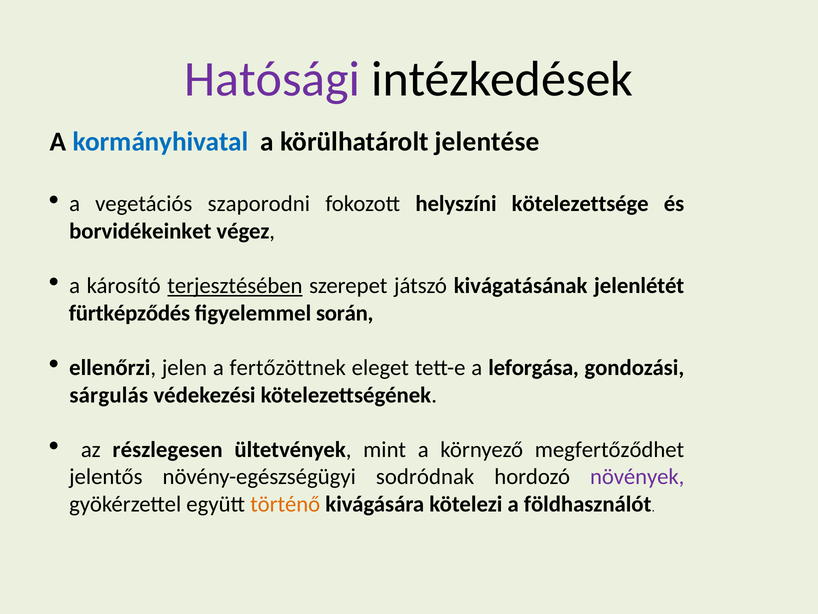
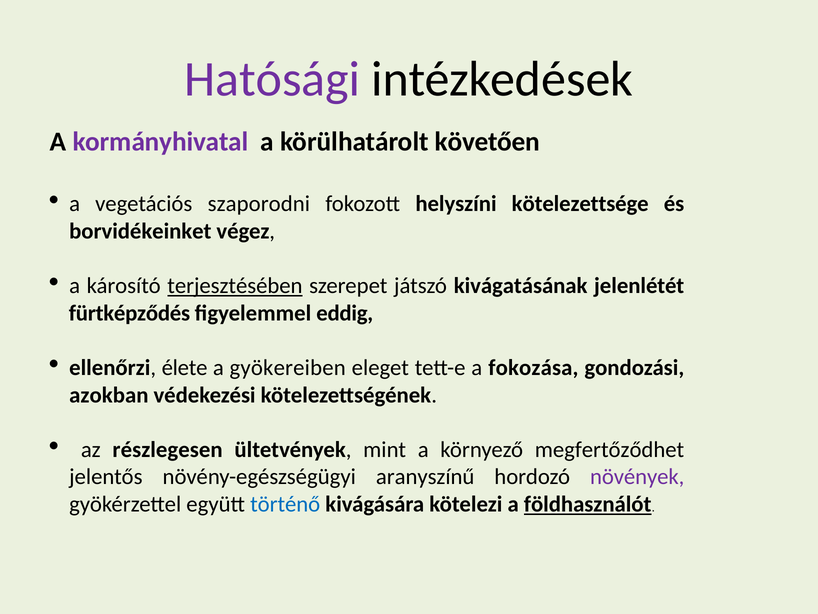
kormányhivatal colour: blue -> purple
jelentése: jelentése -> követően
során: során -> eddig
jelen: jelen -> élete
fertőzöttnek: fertőzöttnek -> gyökereiben
leforgása: leforgása -> fokozása
sárgulás: sárgulás -> azokban
sodródnak: sodródnak -> aranyszínű
történő colour: orange -> blue
földhasználót underline: none -> present
